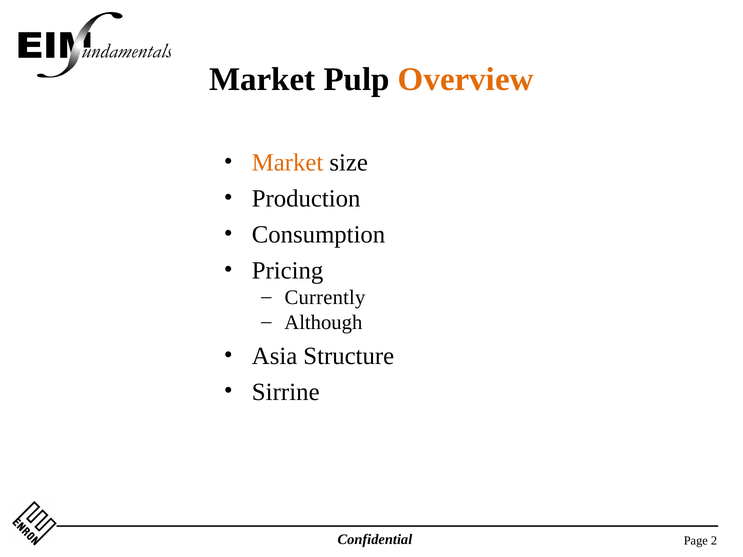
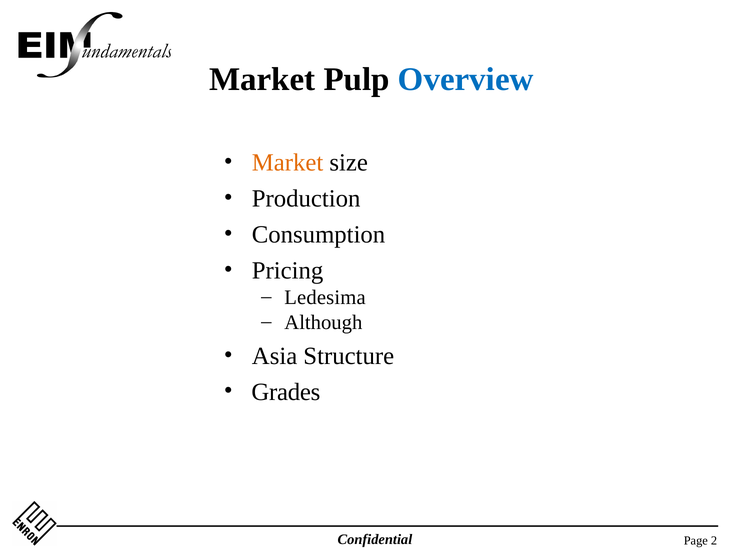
Overview colour: orange -> blue
Currently: Currently -> Ledesima
Sirrine: Sirrine -> Grades
